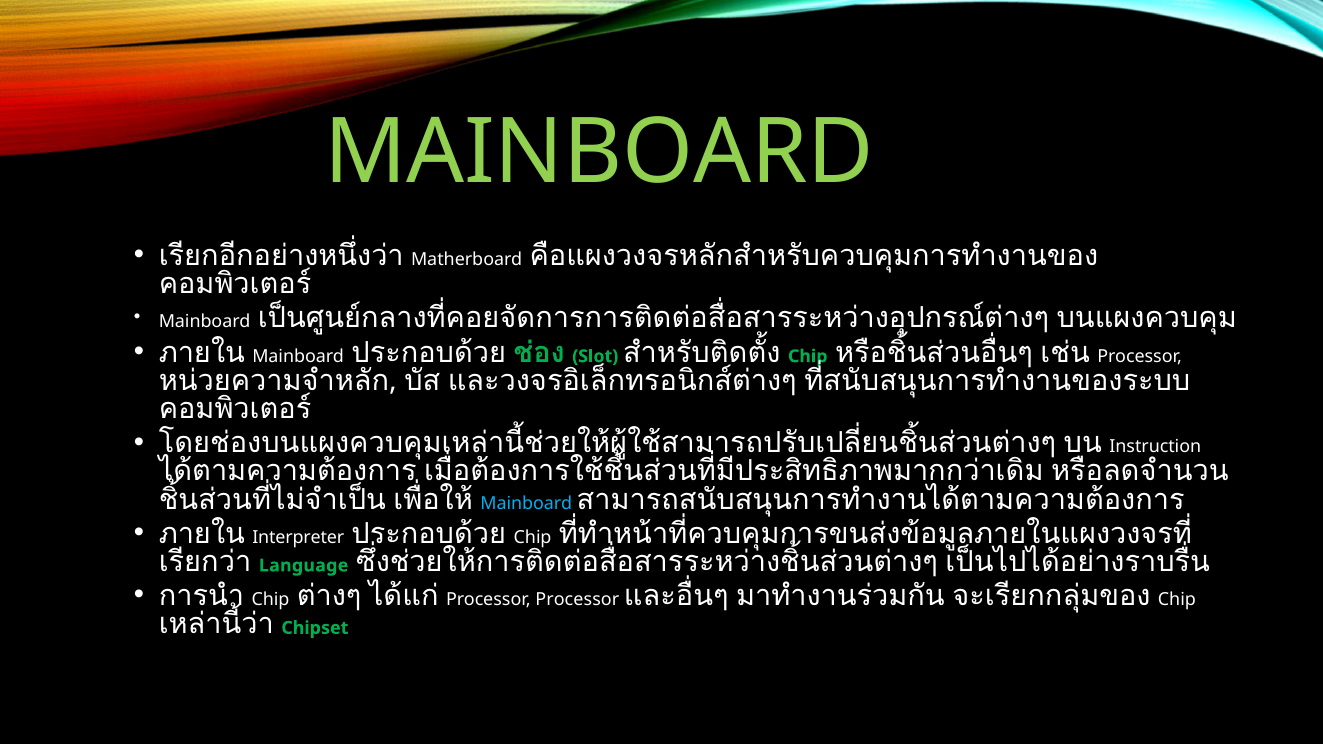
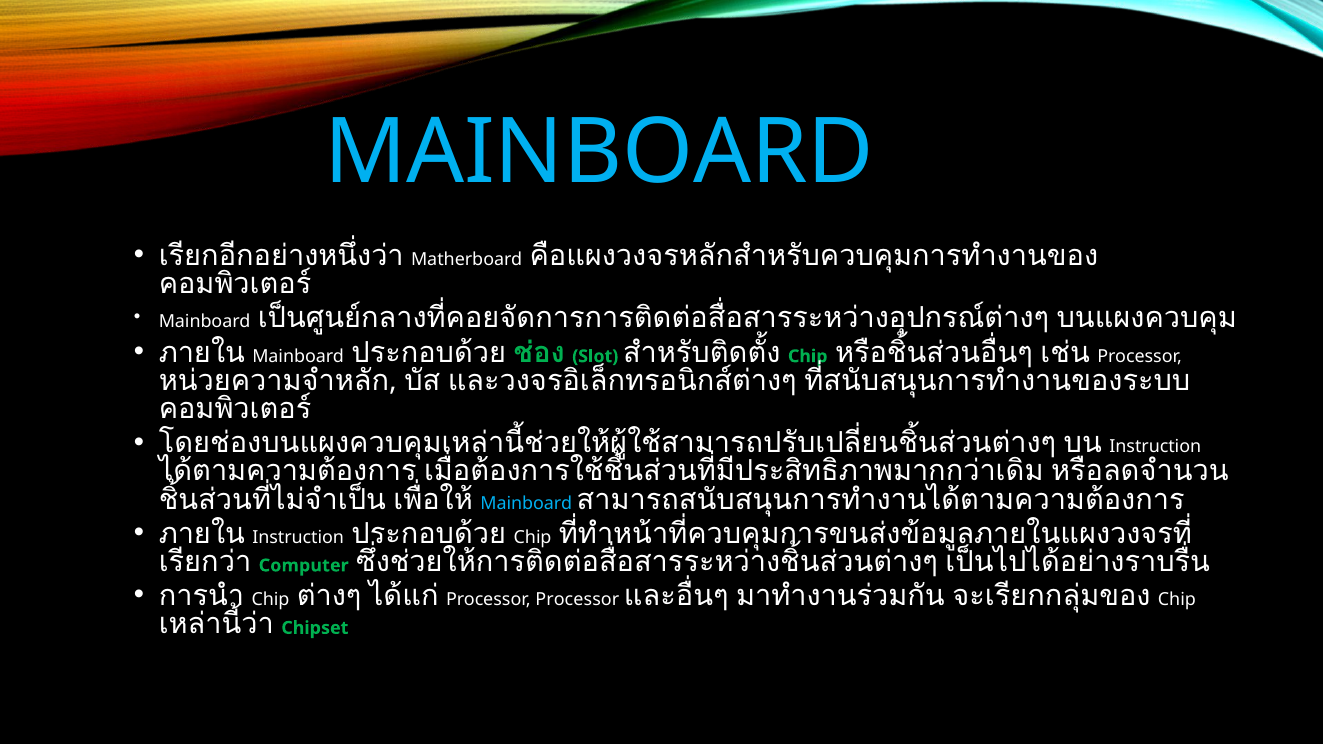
MAINBOARD at (599, 153) colour: light green -> light blue
Interpreter at (298, 538): Interpreter -> Instruction
Language: Language -> Computer
